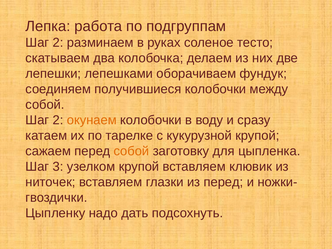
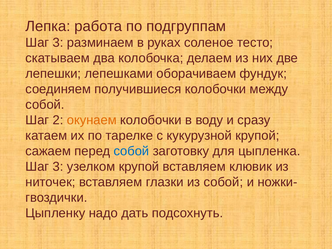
2 at (58, 43): 2 -> 3
собой at (131, 151) colour: orange -> blue
из перед: перед -> собой
